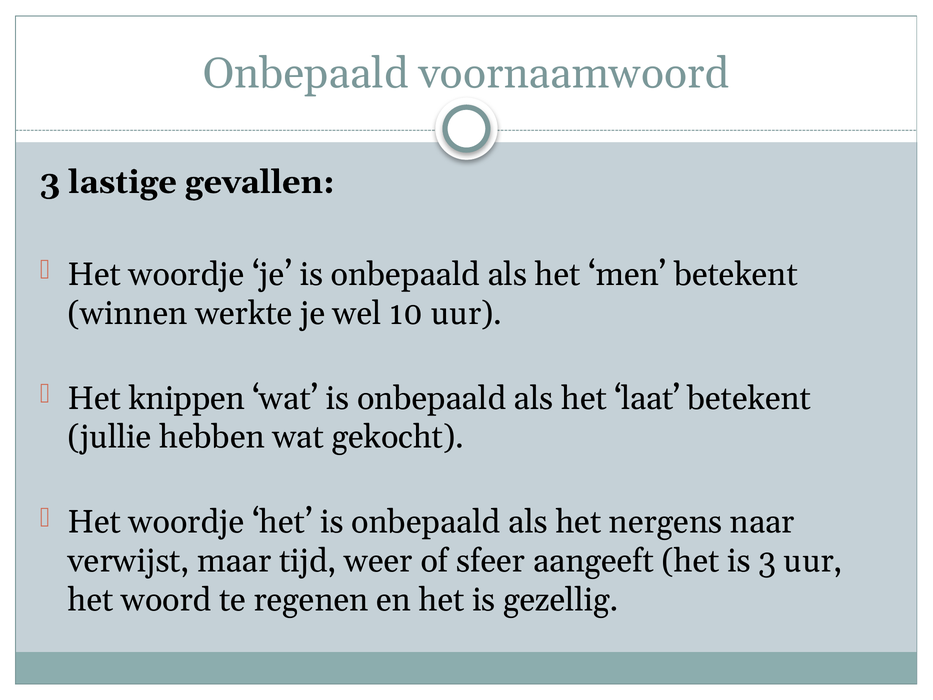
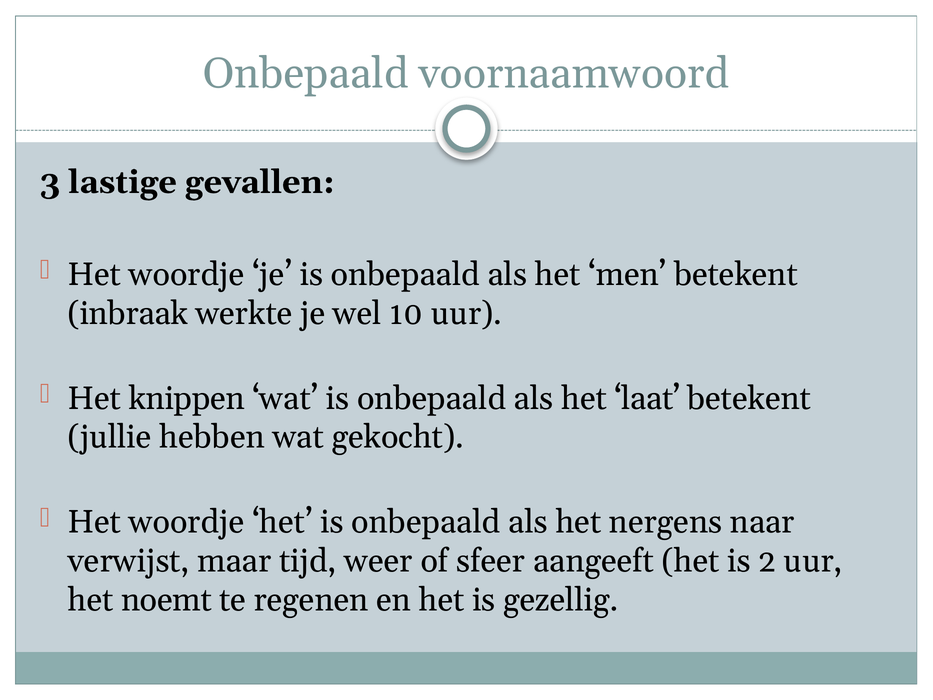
winnen: winnen -> inbraak
is 3: 3 -> 2
woord: woord -> noemt
